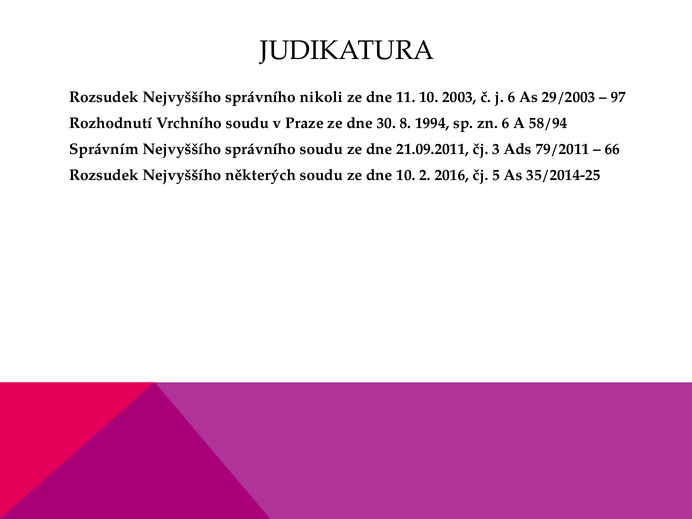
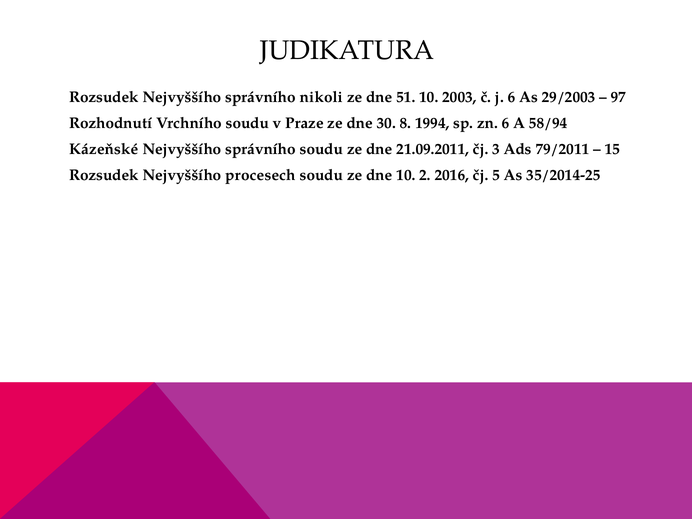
11: 11 -> 51
Správním: Správním -> Kázeňské
66: 66 -> 15
některých: některých -> procesech
